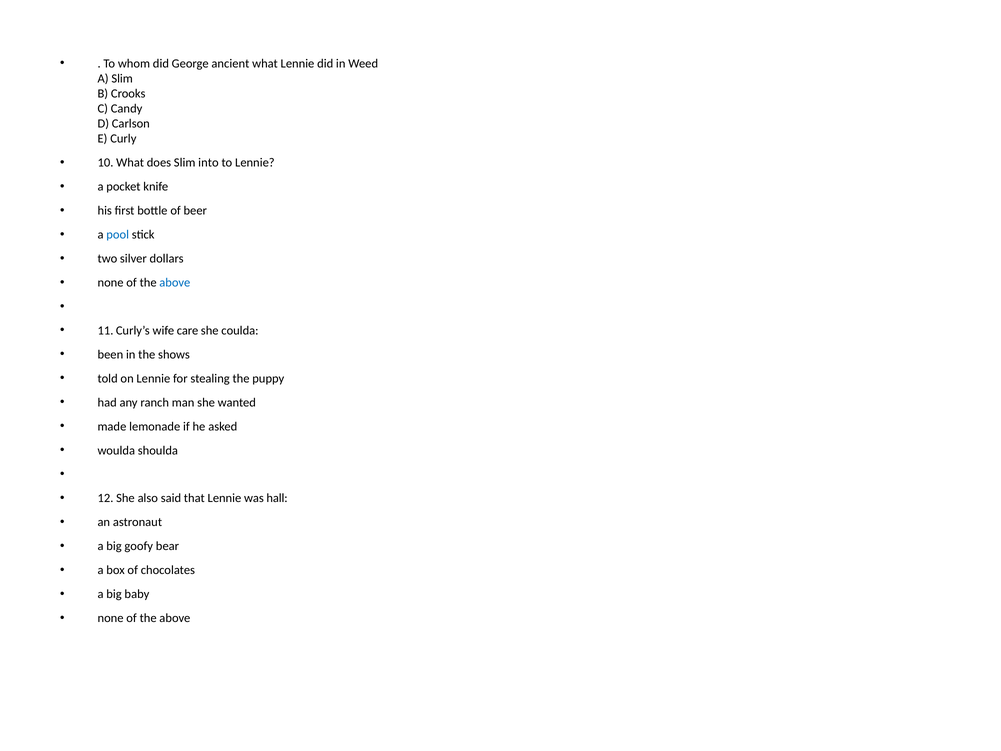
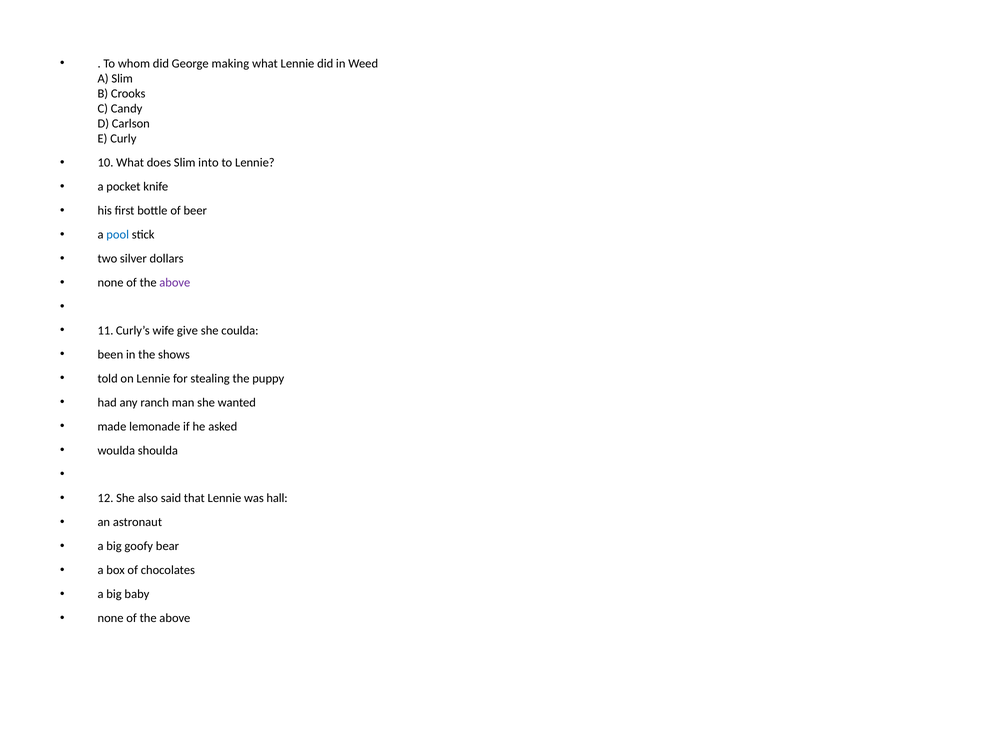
ancient: ancient -> making
above at (175, 282) colour: blue -> purple
care: care -> give
